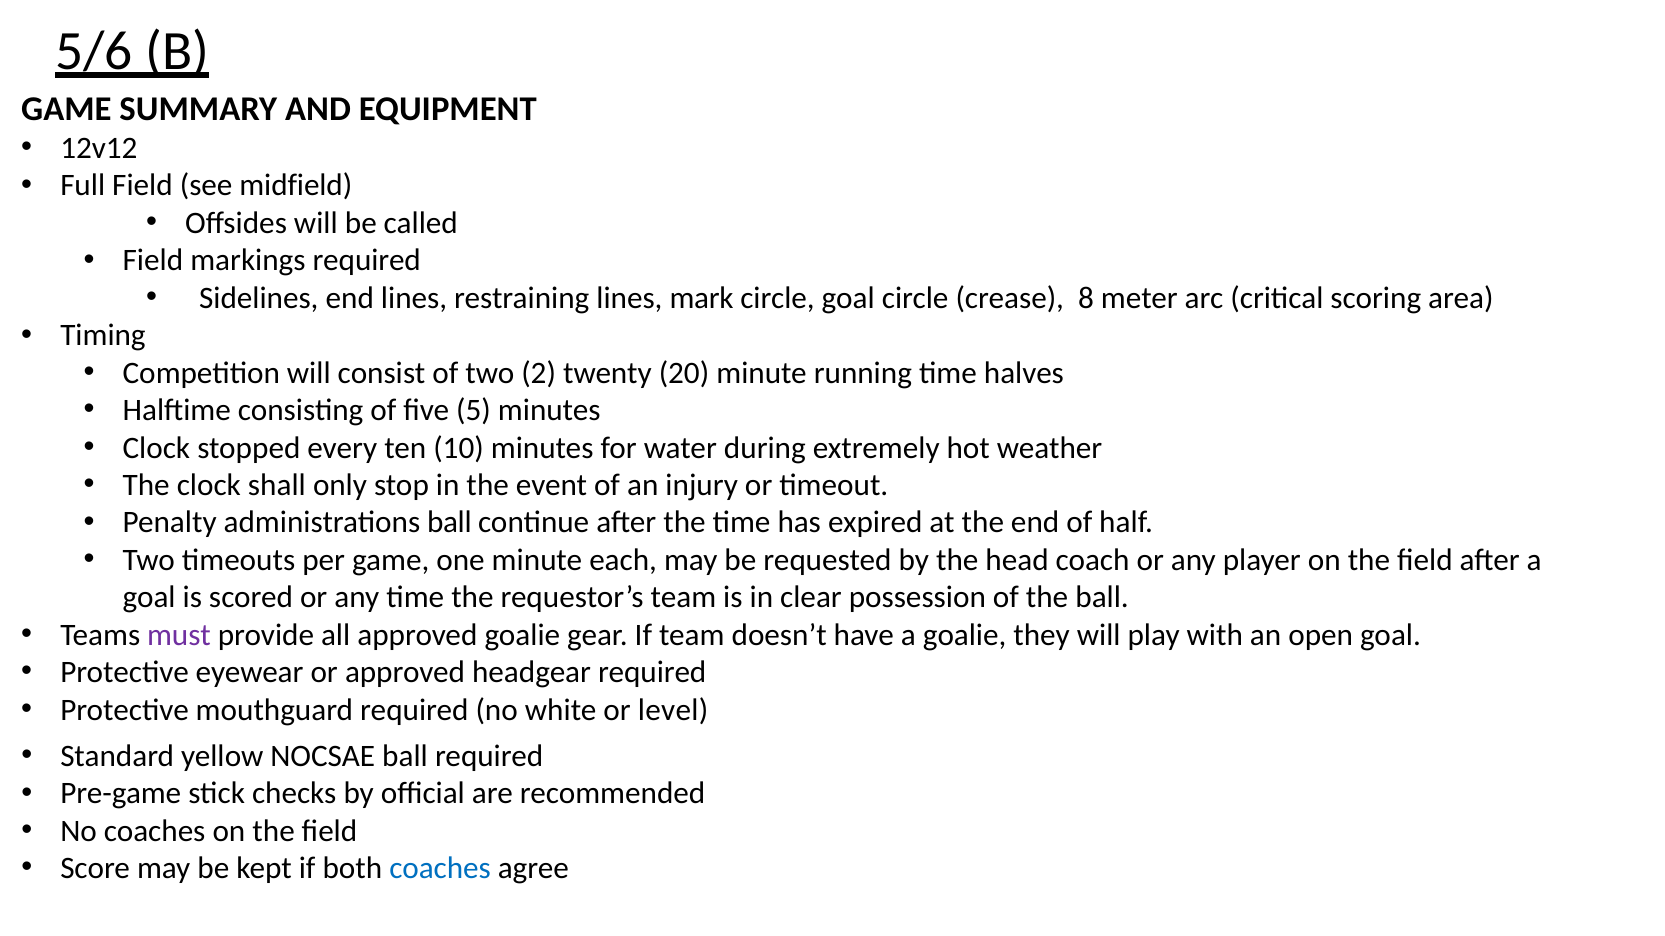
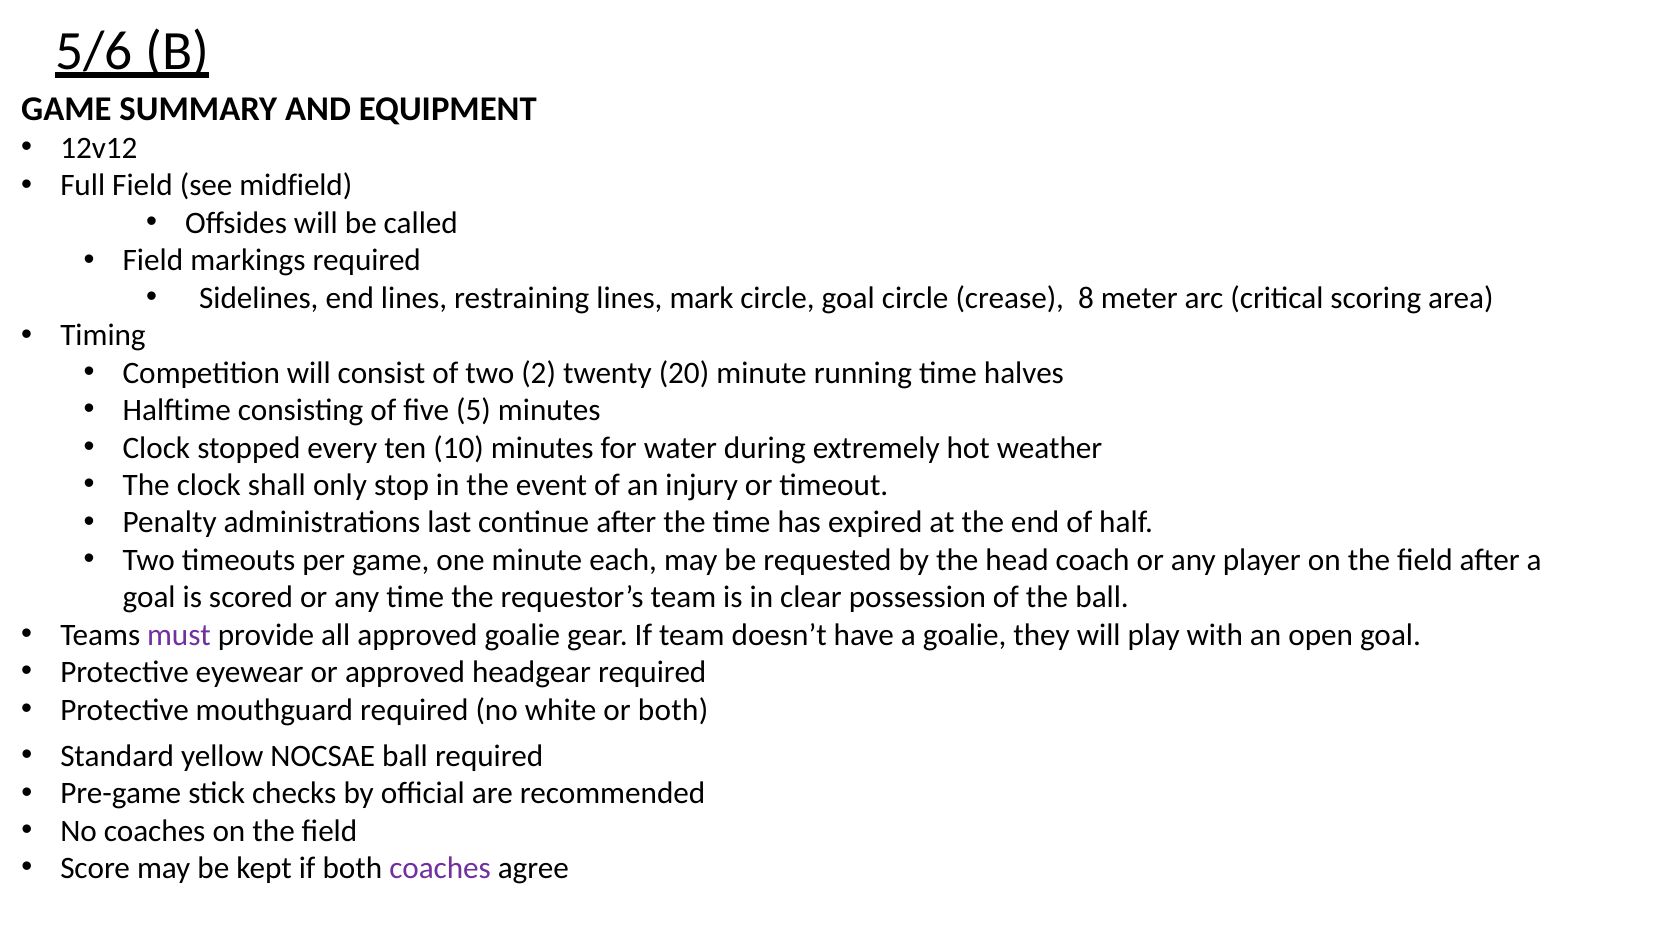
administrations ball: ball -> last
or level: level -> both
coaches at (440, 869) colour: blue -> purple
